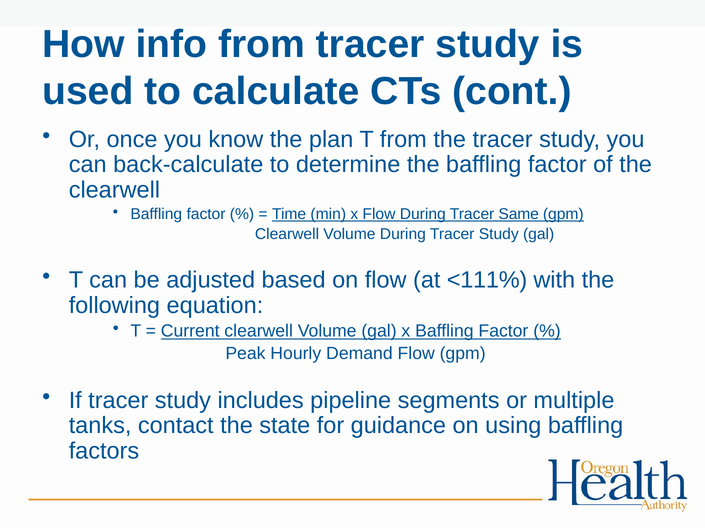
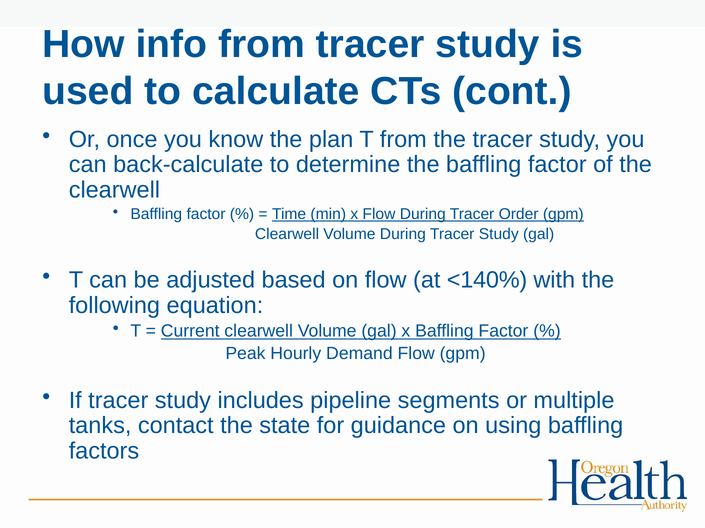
Same: Same -> Order
<111%: <111% -> <140%
